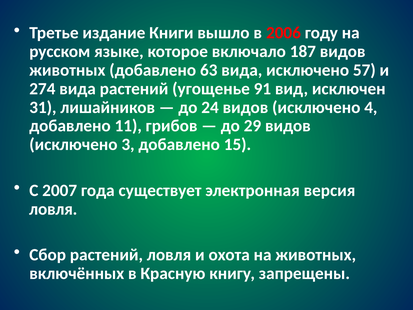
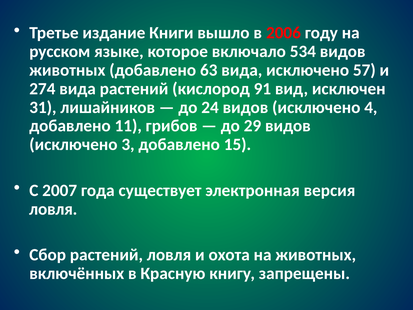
187: 187 -> 534
угощенье: угощенье -> кислород
